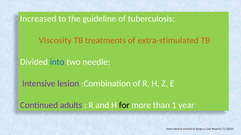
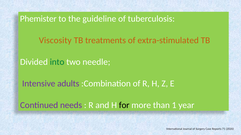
Increased: Increased -> Phemister
into colour: blue -> green
lesion: lesion -> adults
adults: adults -> needs
